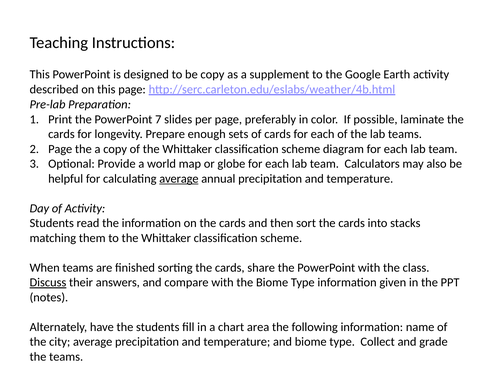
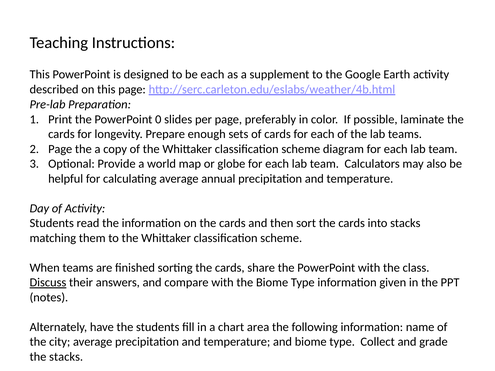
be copy: copy -> each
7: 7 -> 0
average at (179, 179) underline: present -> none
the teams: teams -> stacks
